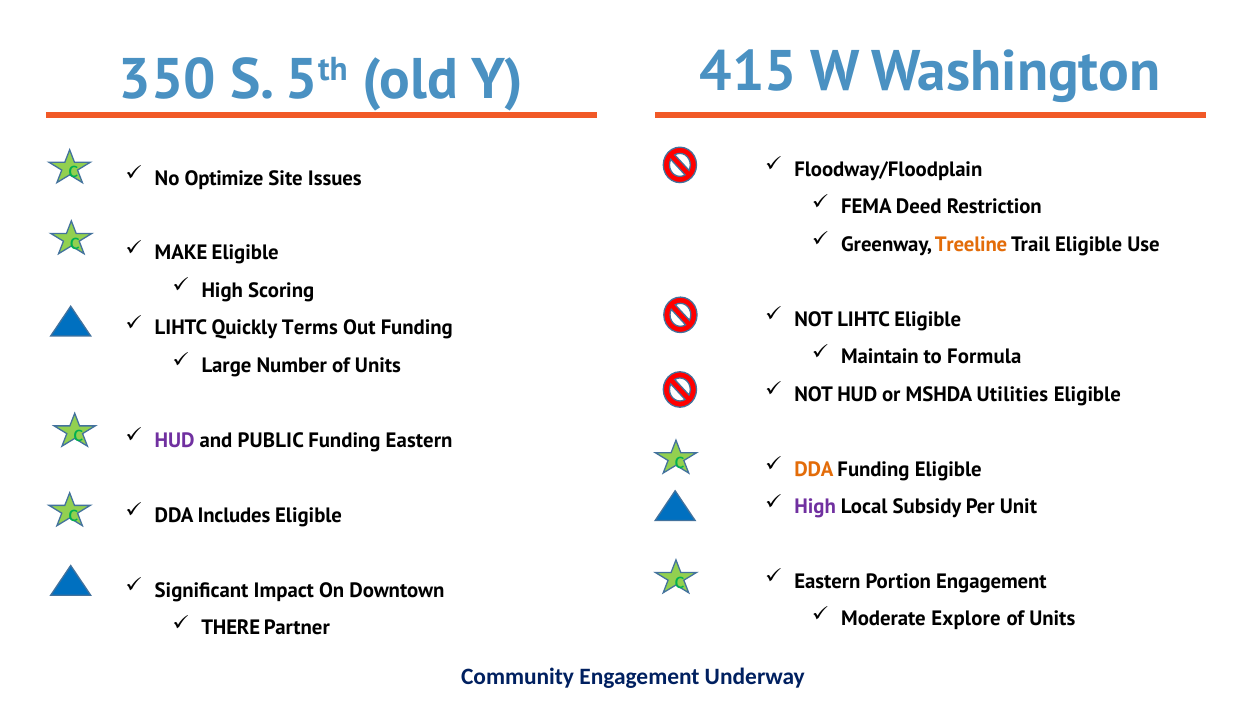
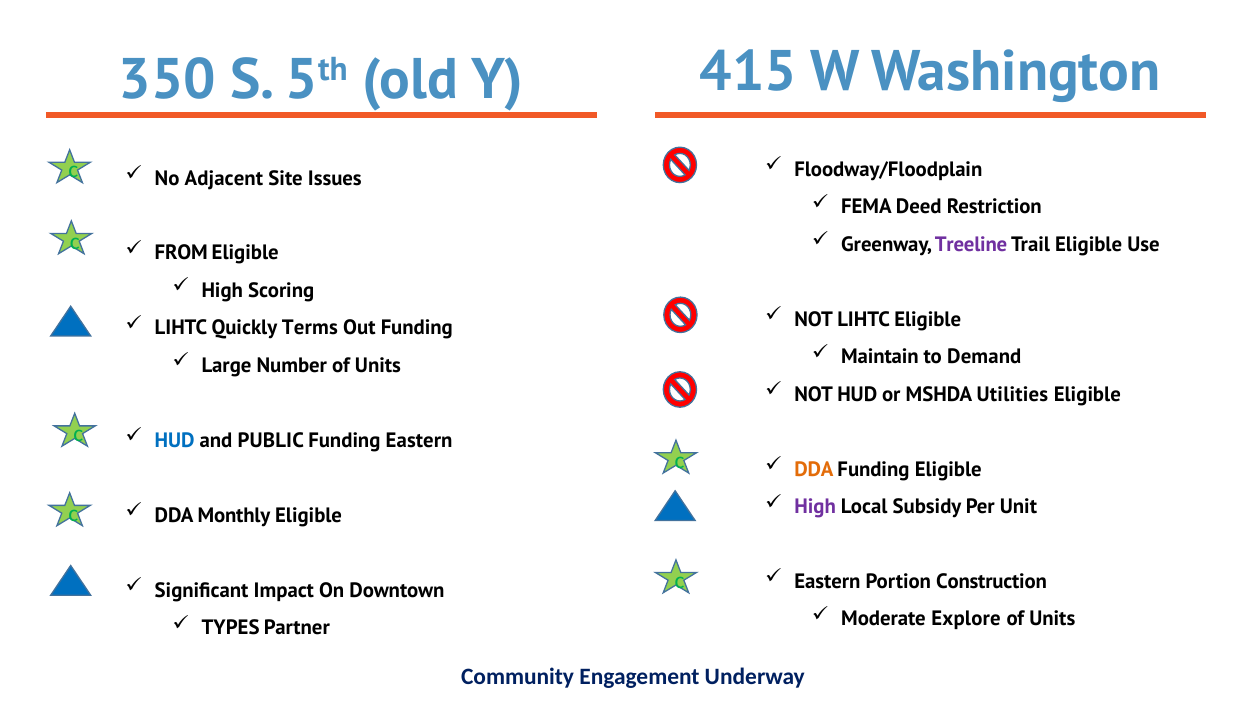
Optimize: Optimize -> Adjacent
Treeline colour: orange -> purple
MAKE: MAKE -> FROM
Formula: Formula -> Demand
HUD at (175, 440) colour: purple -> blue
Includes: Includes -> Monthly
Portion Engagement: Engagement -> Construction
THERE: THERE -> TYPES
